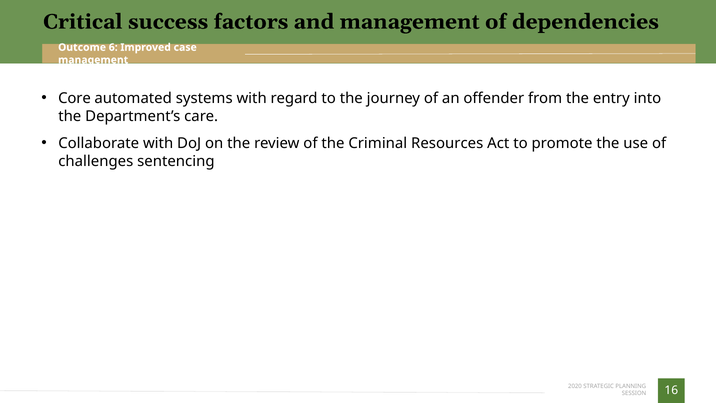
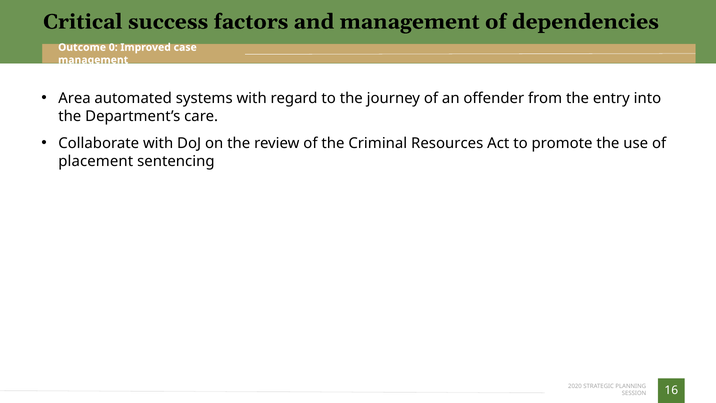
6: 6 -> 0
Core: Core -> Area
challenges: challenges -> placement
